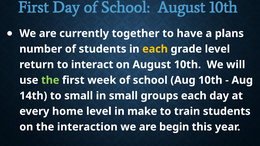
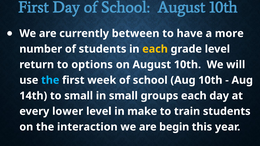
together: together -> between
plans: plans -> more
interact: interact -> options
the at (50, 80) colour: light green -> light blue
home: home -> lower
